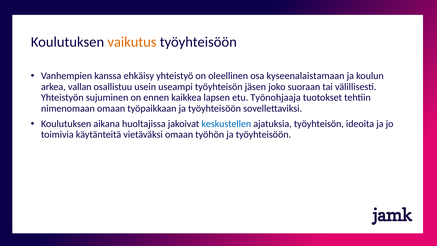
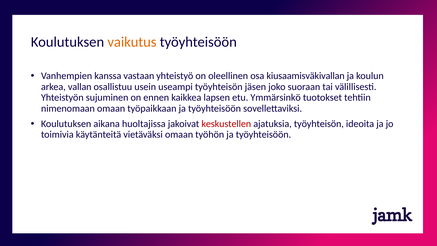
ehkäisy: ehkäisy -> vastaan
kyseenalaistamaan: kyseenalaistamaan -> kiusaamisväkivallan
Työnohjaaja: Työnohjaaja -> Ymmärsinkö
keskustellen colour: blue -> red
